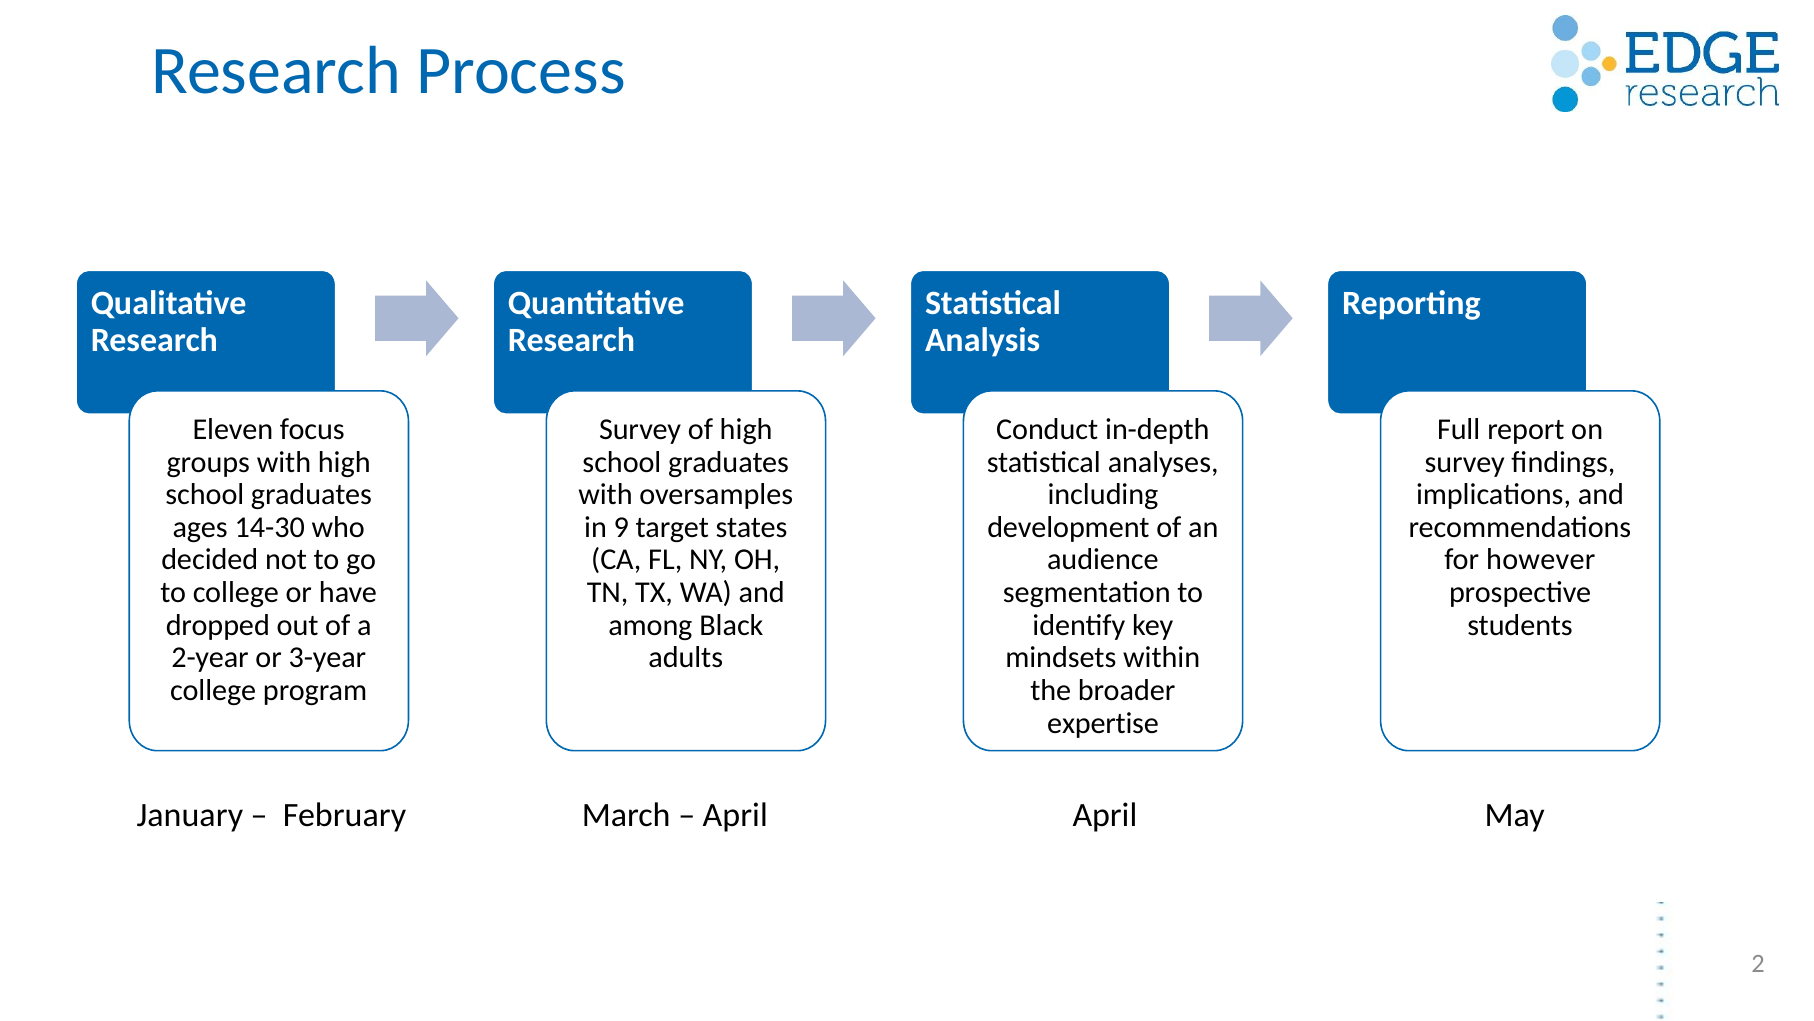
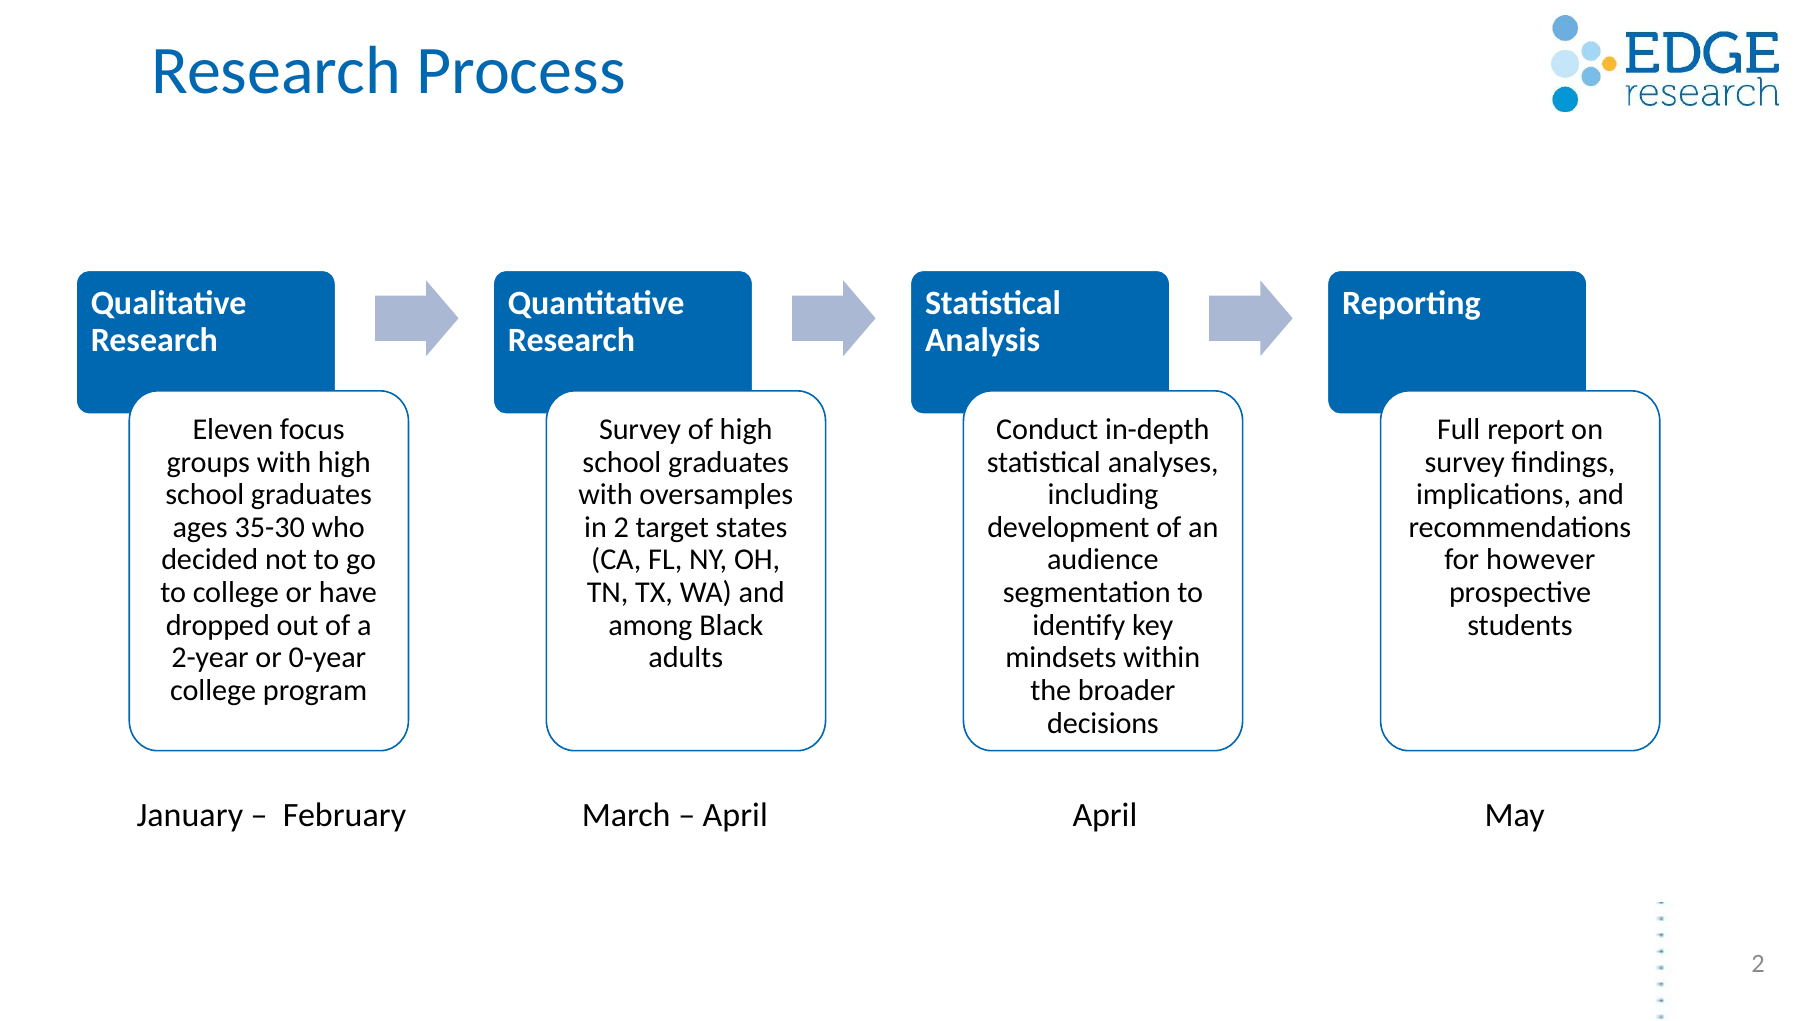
14-30: 14-30 -> 35-30
in 9: 9 -> 2
3-year: 3-year -> 0-year
expertise: expertise -> decisions
